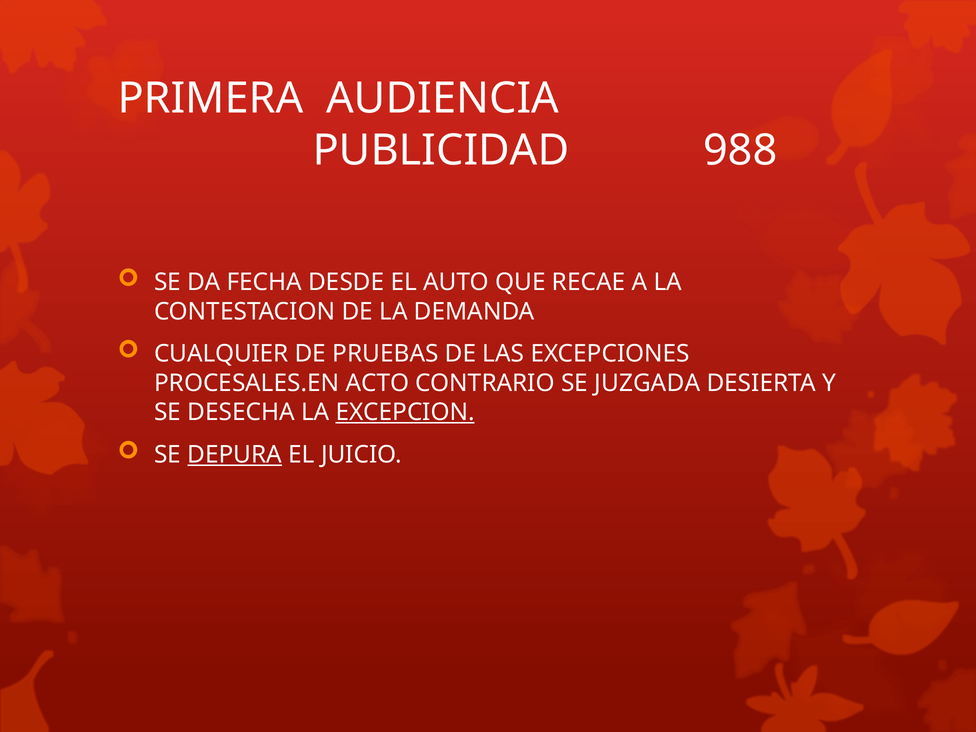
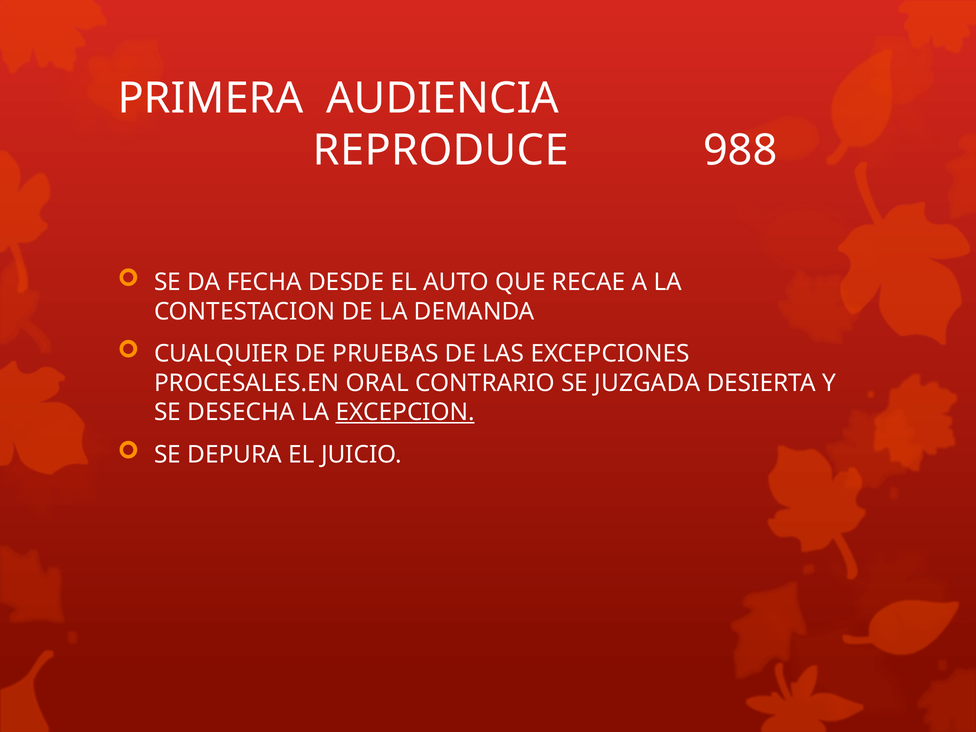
PUBLICIDAD: PUBLICIDAD -> REPRODUCE
ACTO: ACTO -> ORAL
DEPURA underline: present -> none
